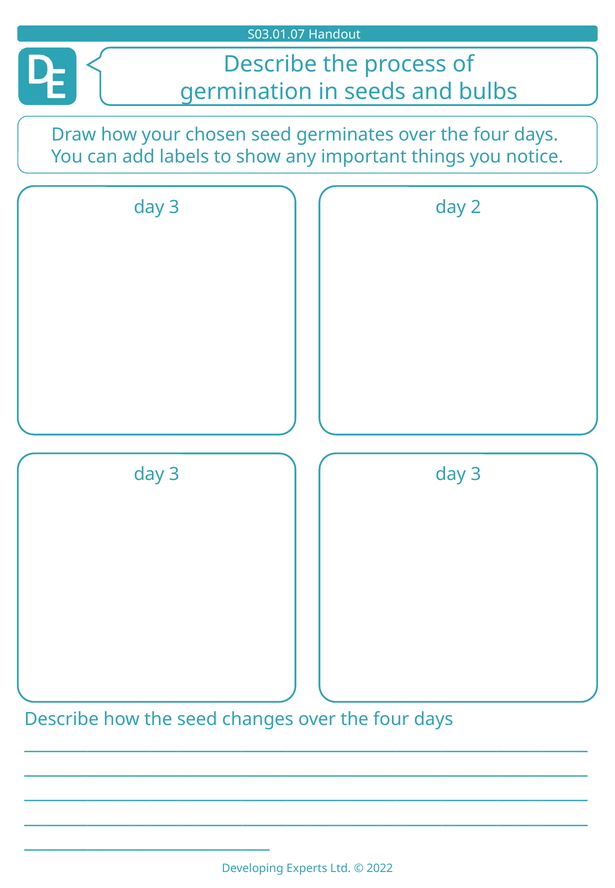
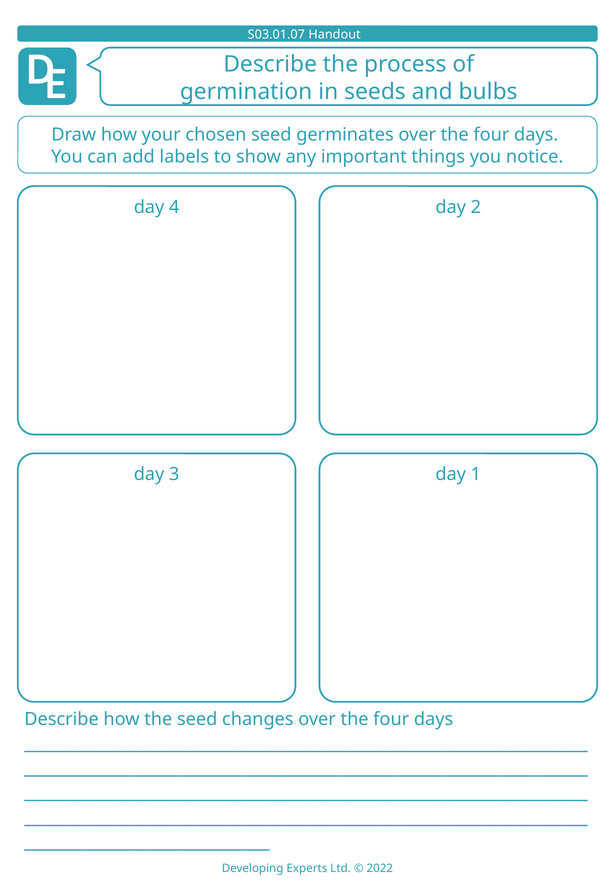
3 at (174, 207): 3 -> 4
3 day 3: 3 -> 1
